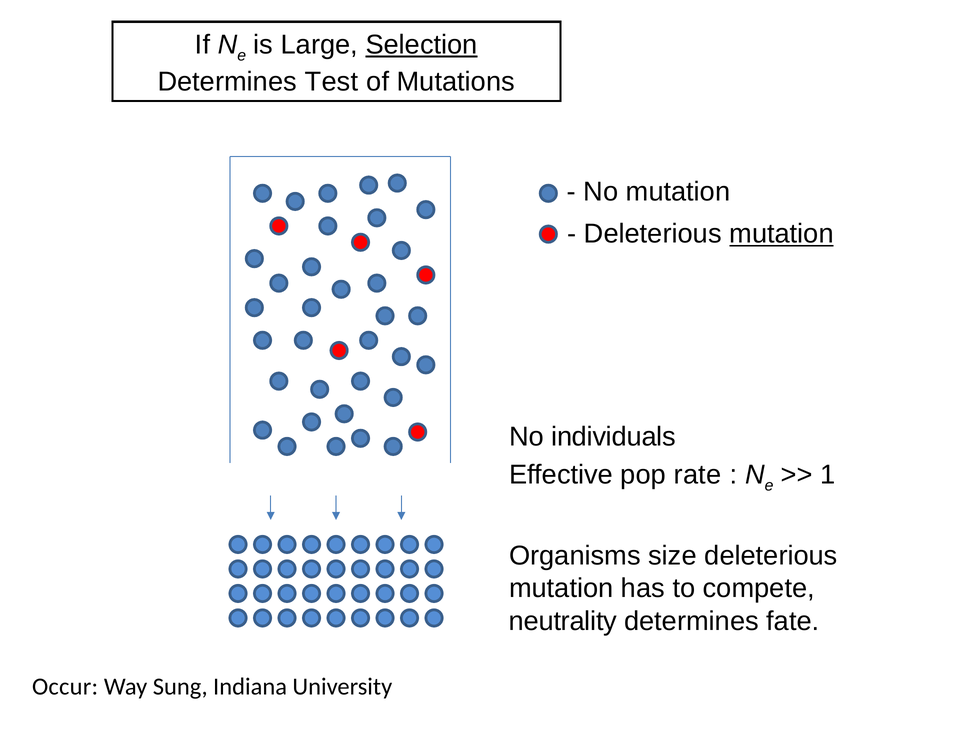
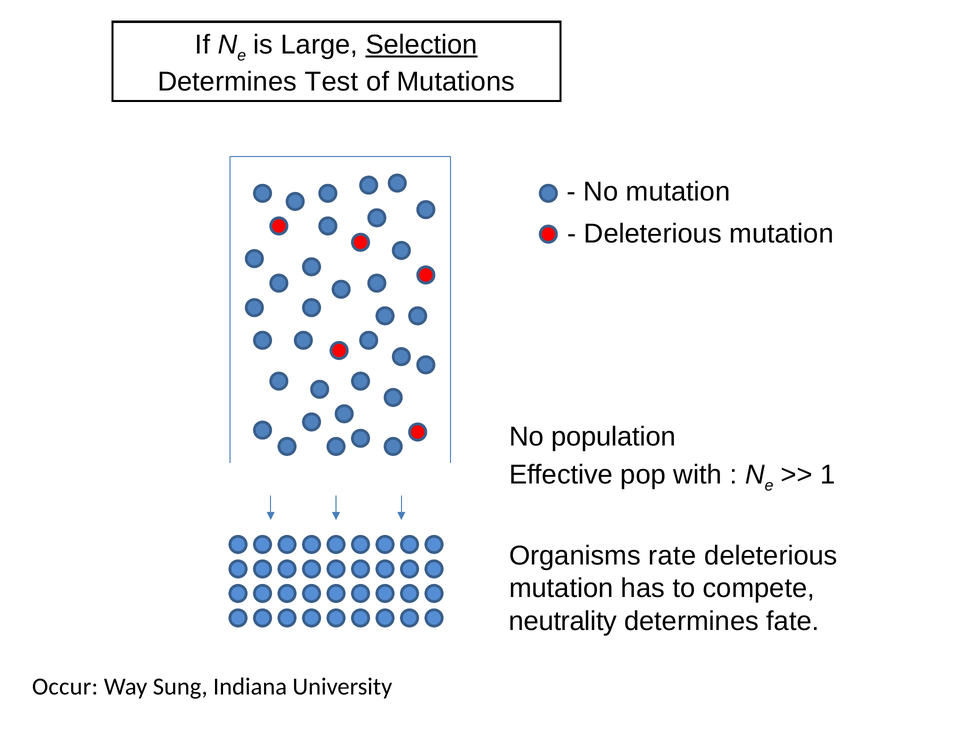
mutation at (782, 234) underline: present -> none
individuals: individuals -> population
rate: rate -> with
size: size -> rate
